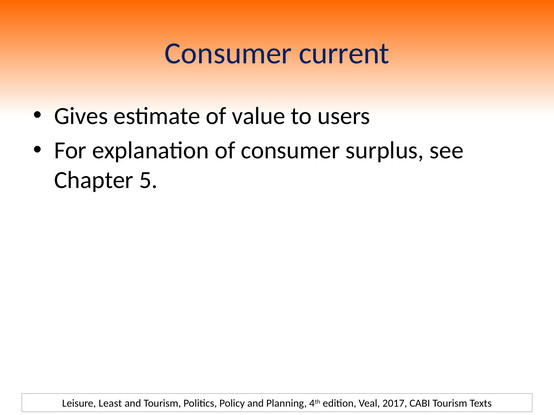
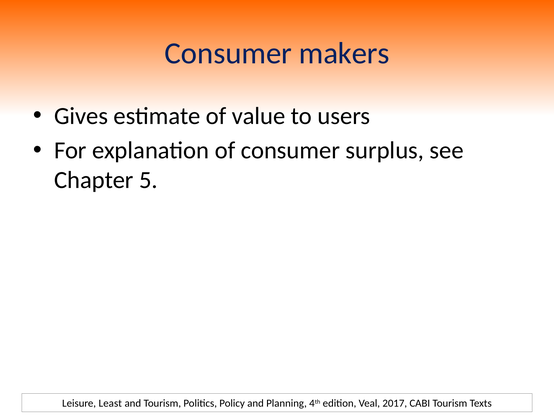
current: current -> makers
